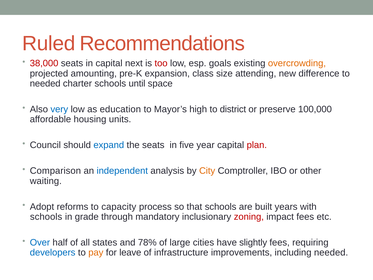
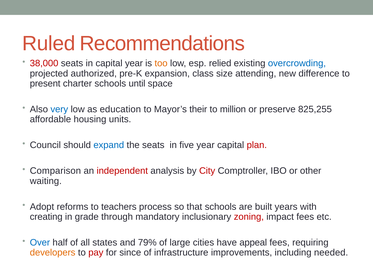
capital next: next -> year
too colour: red -> orange
goals: goals -> relied
overcrowding colour: orange -> blue
amounting: amounting -> authorized
needed at (45, 83): needed -> present
high: high -> their
district: district -> million
100,000: 100,000 -> 825,255
independent colour: blue -> red
City colour: orange -> red
capacity: capacity -> teachers
schools at (46, 217): schools -> creating
78%: 78% -> 79%
slightly: slightly -> appeal
developers colour: blue -> orange
pay colour: orange -> red
leave: leave -> since
